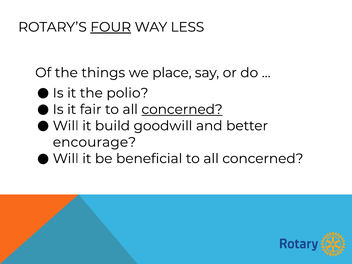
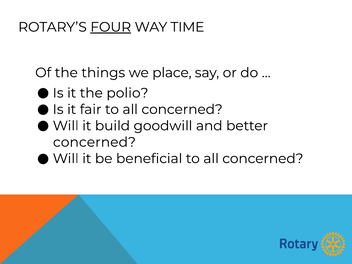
LESS: LESS -> TIME
concerned at (182, 109) underline: present -> none
encourage at (94, 142): encourage -> concerned
